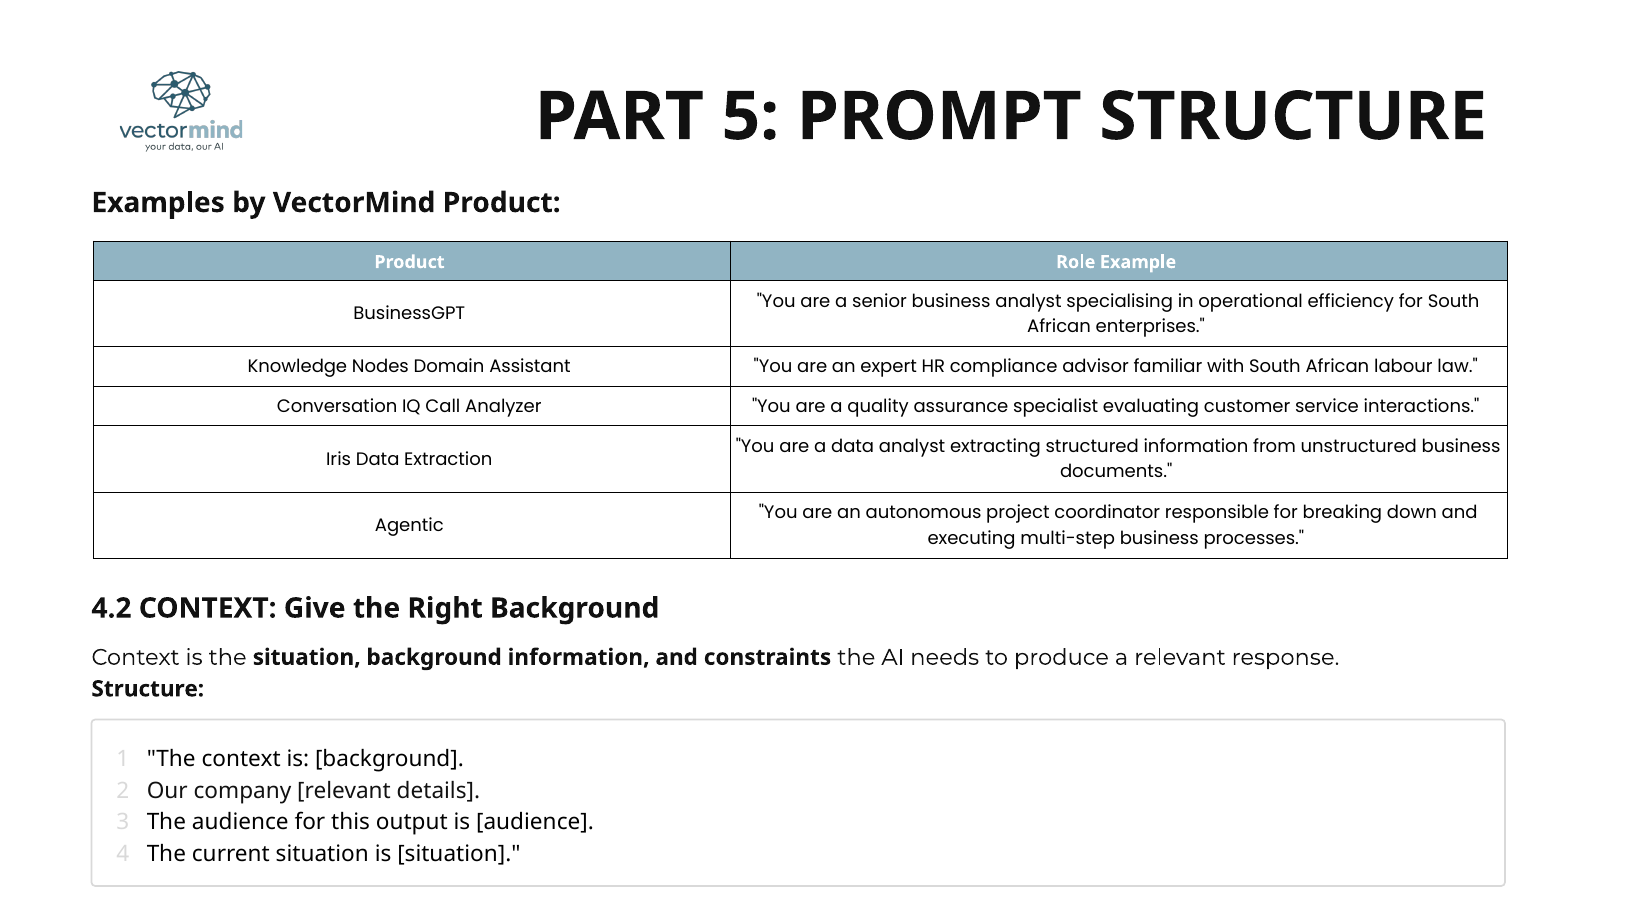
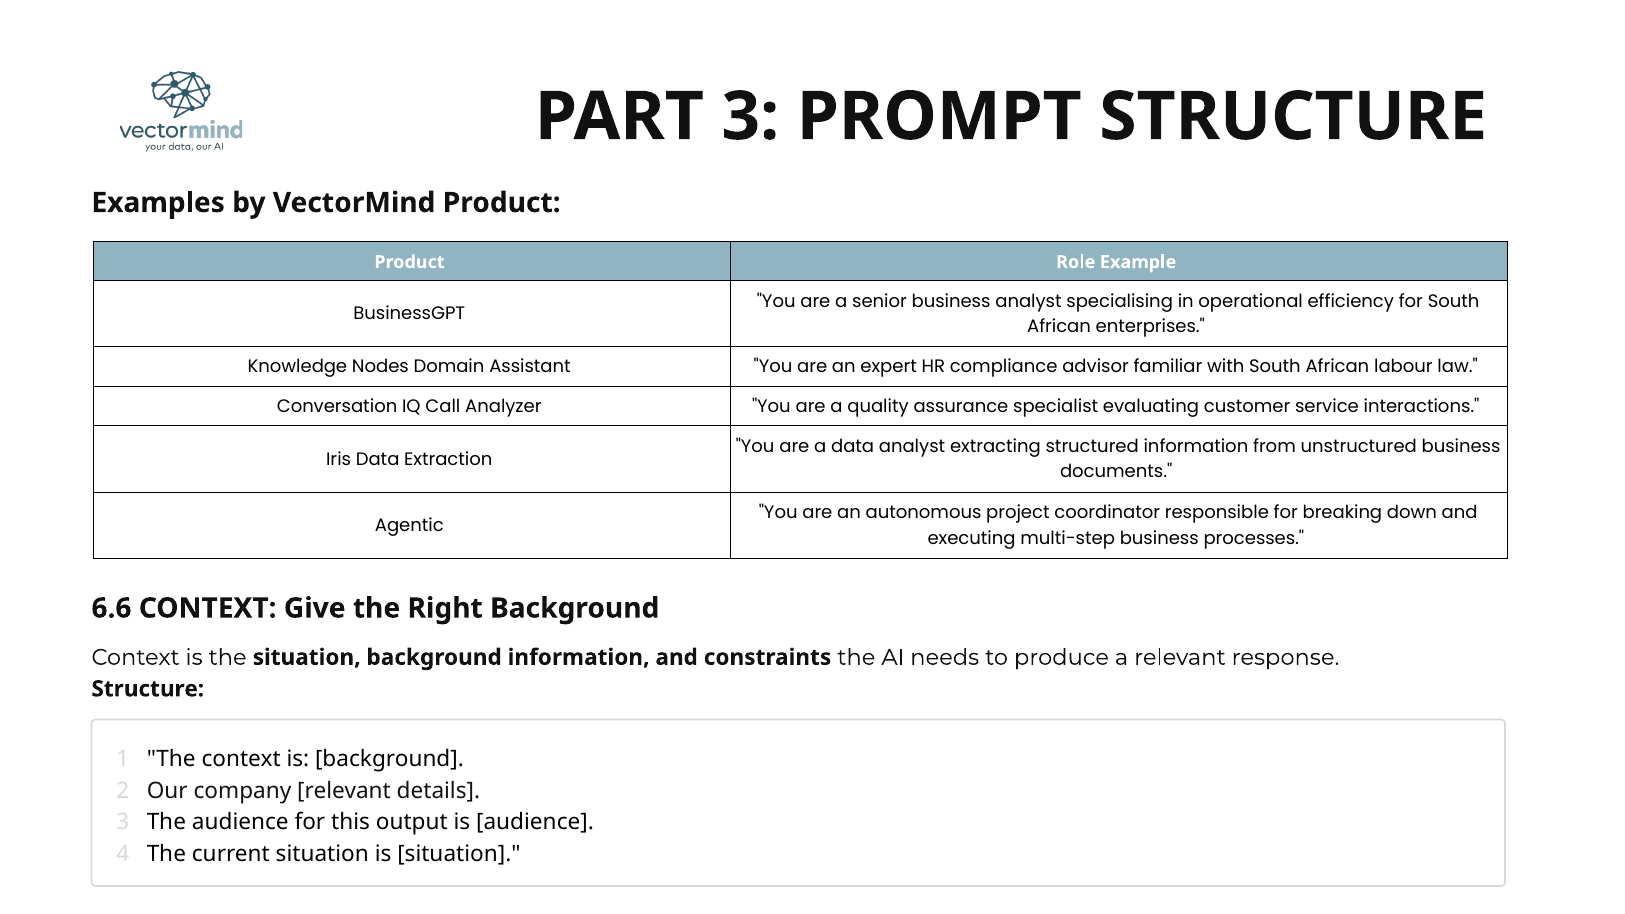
PART 5: 5 -> 3
4.2: 4.2 -> 6.6
